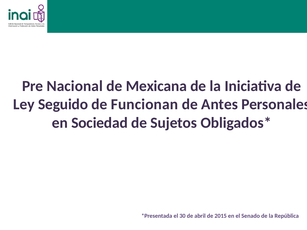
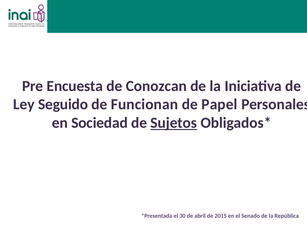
Nacional: Nacional -> Encuesta
Mexicana: Mexicana -> Conozcan
Antes: Antes -> Papel
Sujetos underline: none -> present
